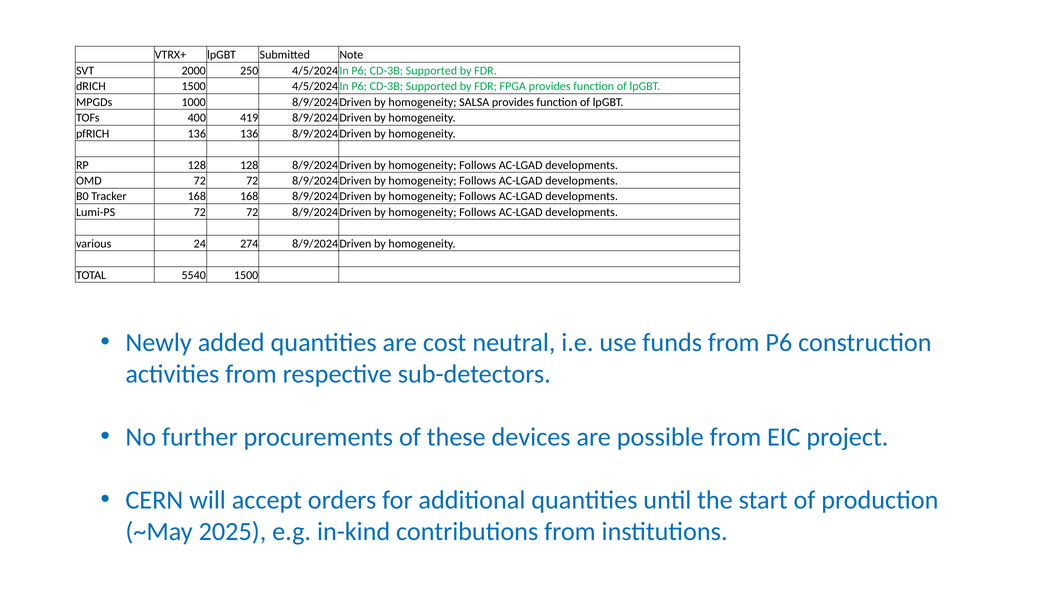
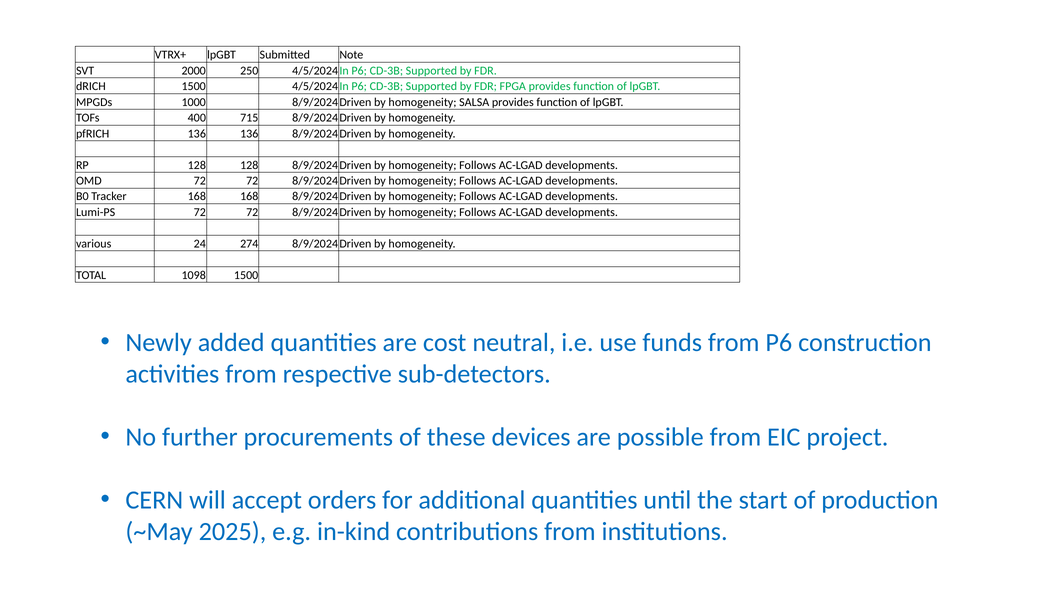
419: 419 -> 715
5540: 5540 -> 1098
